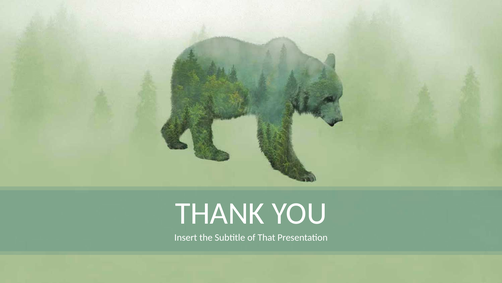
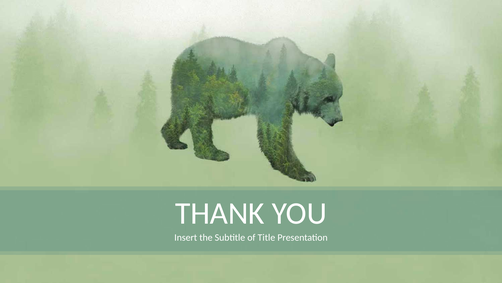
That: That -> Title
